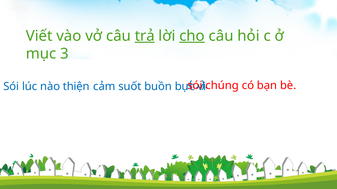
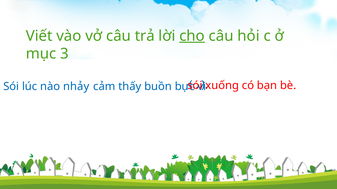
trả underline: present -> none
chúng: chúng -> xuống
thiện: thiện -> nhảy
suốt: suốt -> thấy
